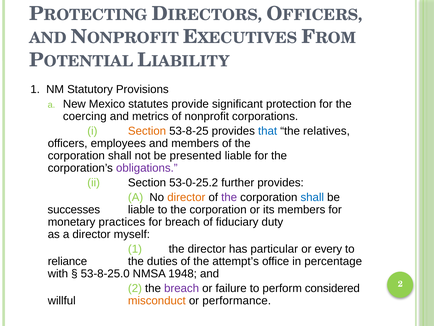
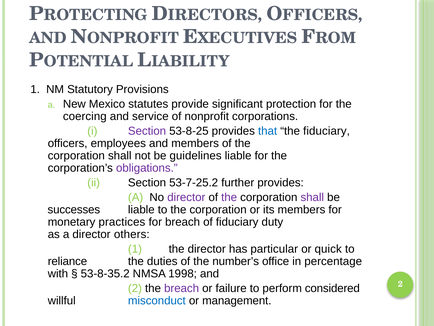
metrics: metrics -> service
Section at (147, 131) colour: orange -> purple
the relatives: relatives -> fiduciary
presented: presented -> guidelines
53-0-25.2: 53-0-25.2 -> 53-7-25.2
director at (186, 197) colour: orange -> purple
shall at (312, 197) colour: blue -> purple
myself: myself -> others
every: every -> quick
attempt’s: attempt’s -> number’s
53-8-25.0: 53-8-25.0 -> 53-8-35.2
1948: 1948 -> 1998
misconduct colour: orange -> blue
performance: performance -> management
